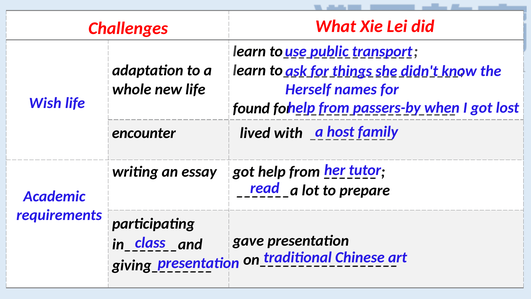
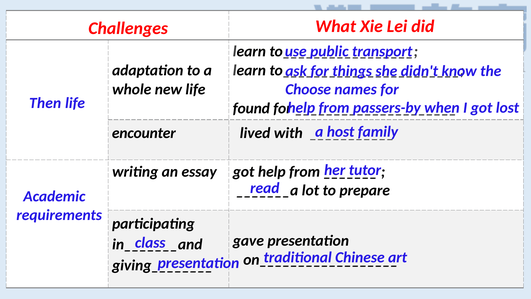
Herself: Herself -> Choose
Wish: Wish -> Then
